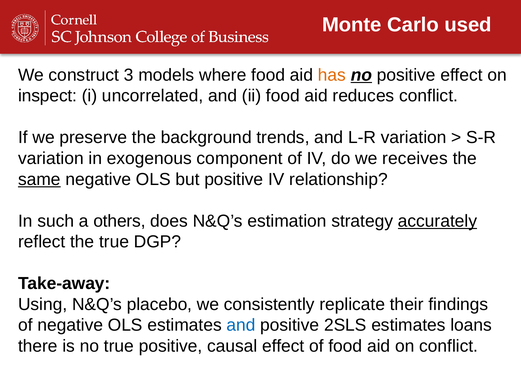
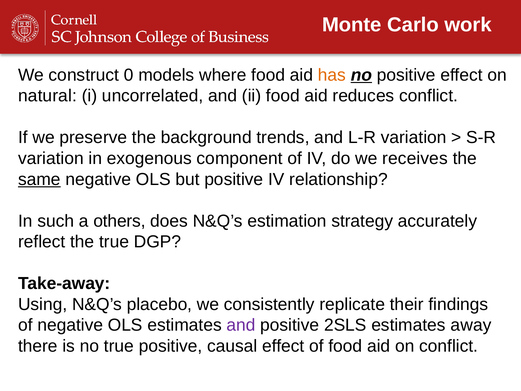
used: used -> work
3: 3 -> 0
inspect: inspect -> natural
accurately underline: present -> none
and at (241, 325) colour: blue -> purple
loans: loans -> away
